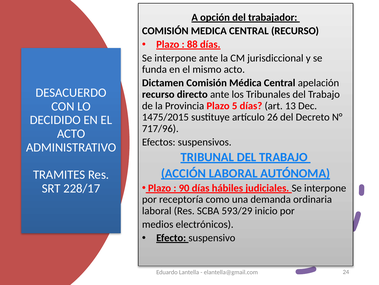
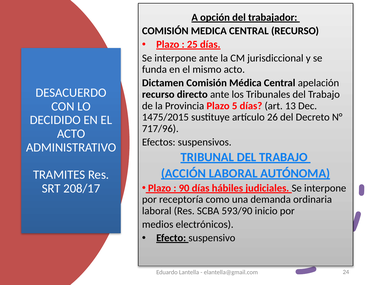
88: 88 -> 25
228/17: 228/17 -> 208/17
593/29: 593/29 -> 593/90
